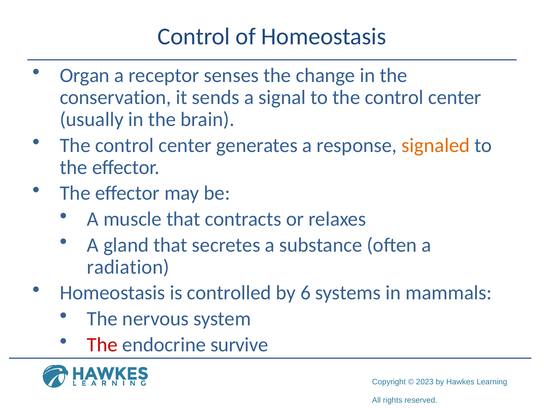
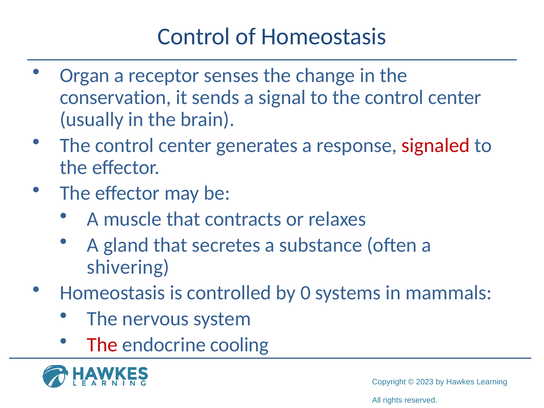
signaled colour: orange -> red
radiation: radiation -> shivering
6: 6 -> 0
survive: survive -> cooling
